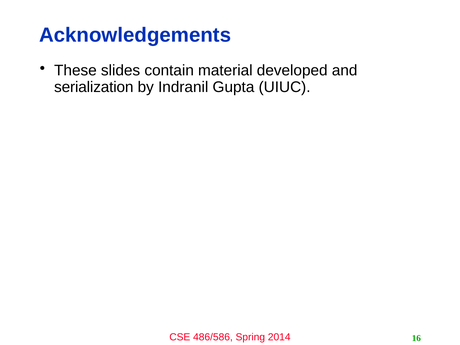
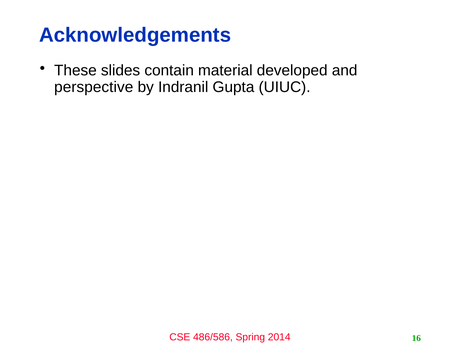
serialization: serialization -> perspective
